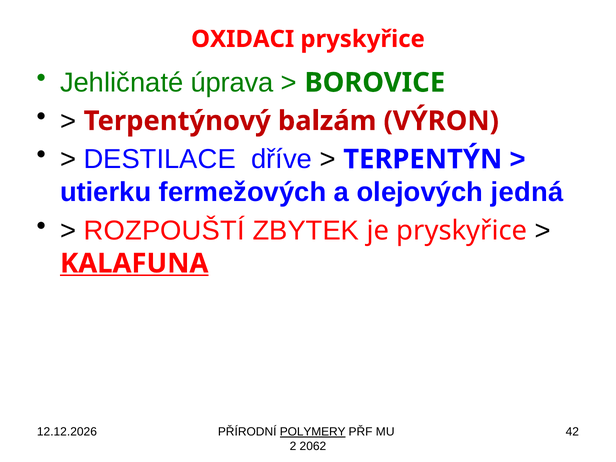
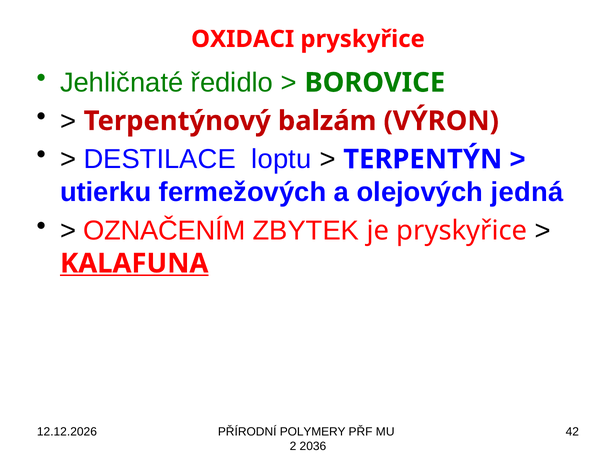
úprava: úprava -> ředidlo
dříve: dříve -> loptu
ROZPOUŠTÍ: ROZPOUŠTÍ -> OZNAČENÍM
POLYMERY underline: present -> none
2062: 2062 -> 2036
